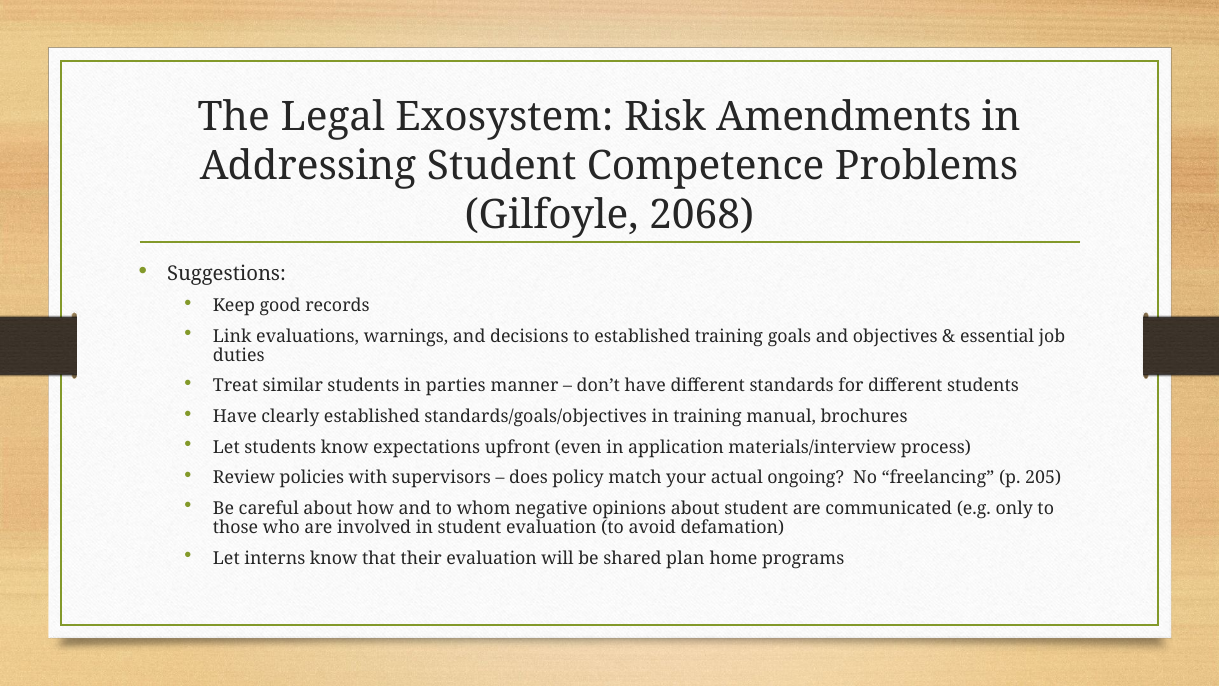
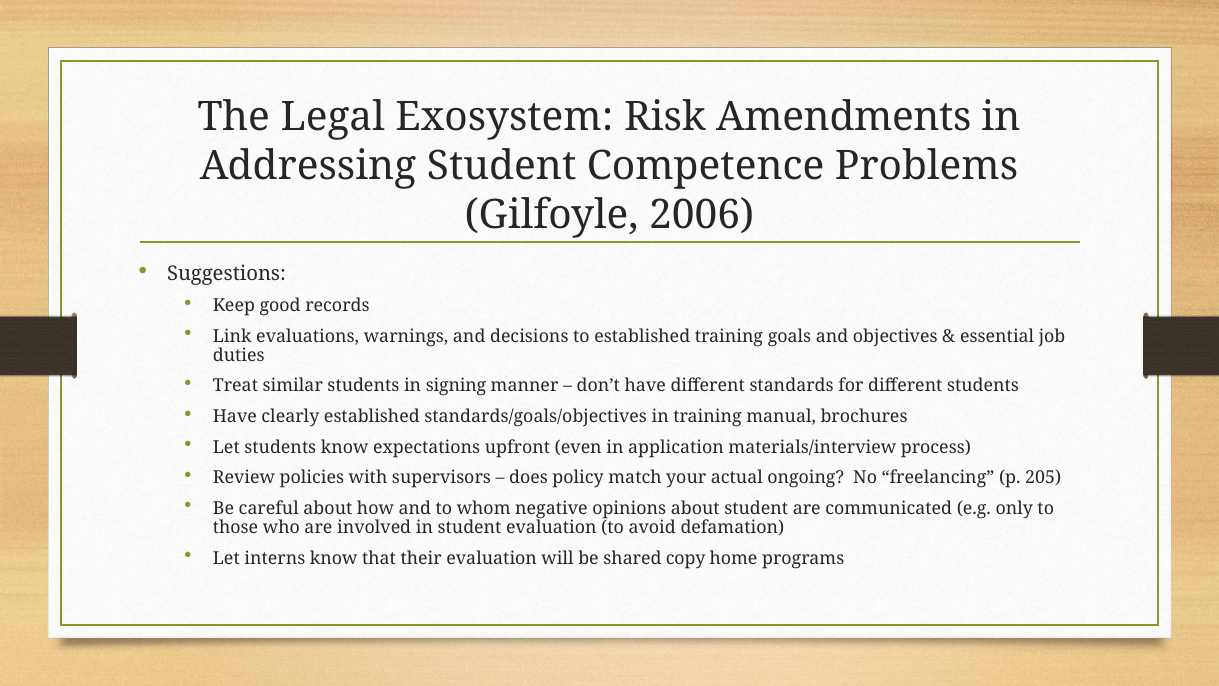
2068: 2068 -> 2006
parties: parties -> signing
plan: plan -> copy
